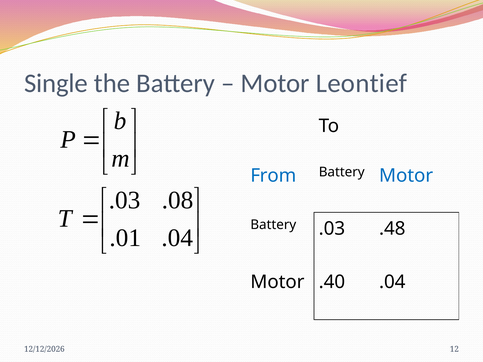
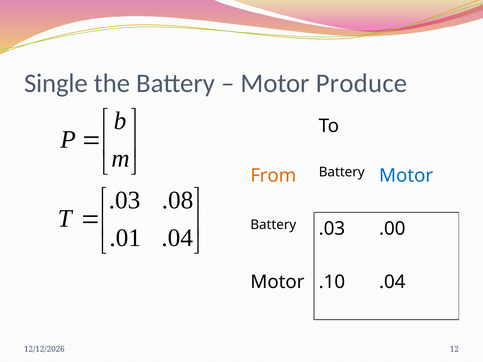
Leontief: Leontief -> Produce
From colour: blue -> orange
.48: .48 -> .00
.40: .40 -> .10
